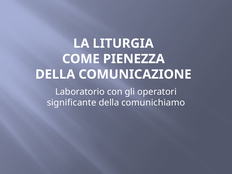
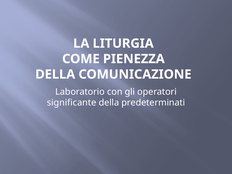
comunichiamo: comunichiamo -> predeterminati
